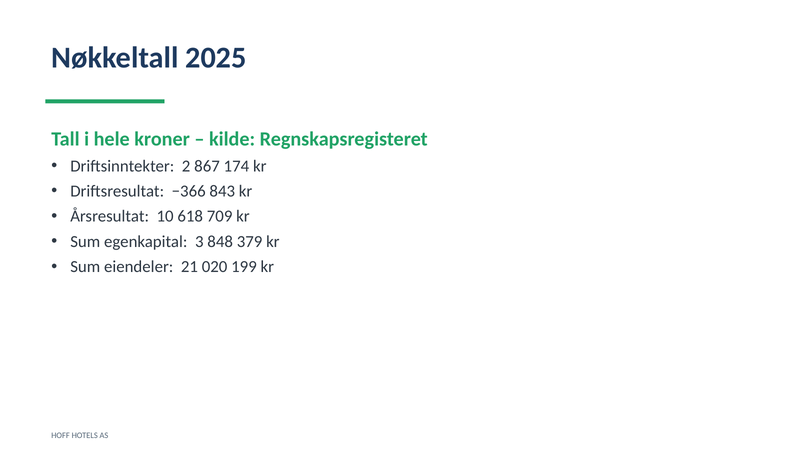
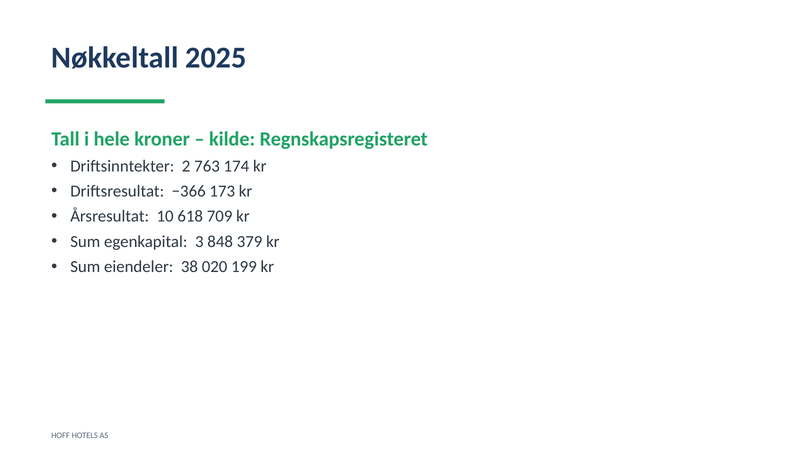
867: 867 -> 763
843: 843 -> 173
21: 21 -> 38
